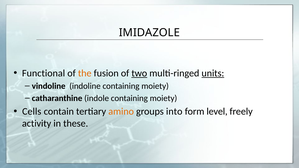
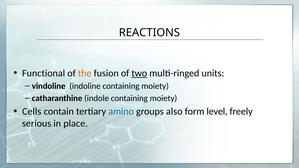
IMIDAZOLE: IMIDAZOLE -> REACTIONS
units underline: present -> none
amino colour: orange -> blue
into: into -> also
activity: activity -> serious
these: these -> place
